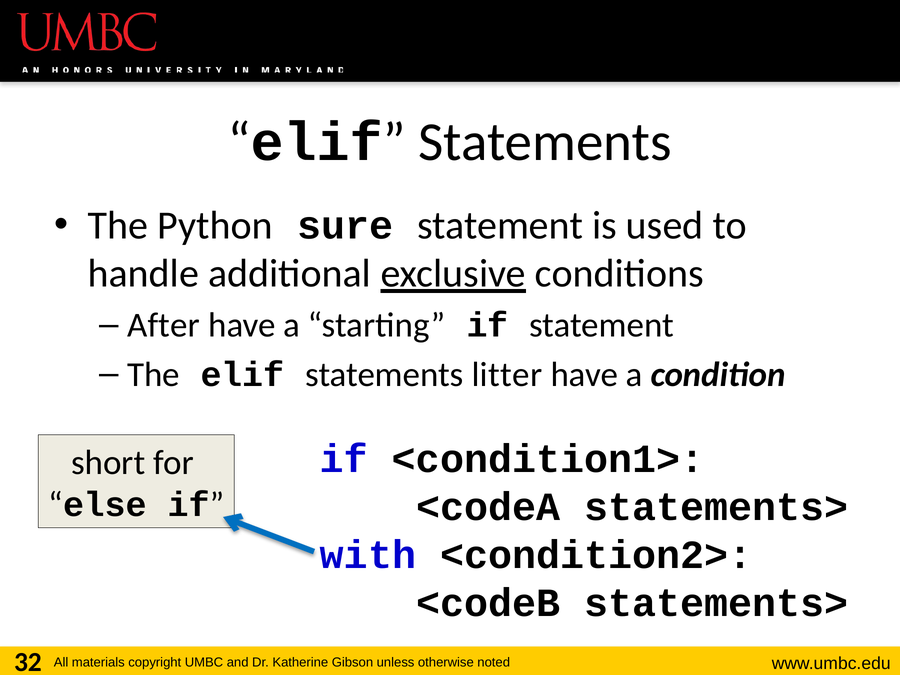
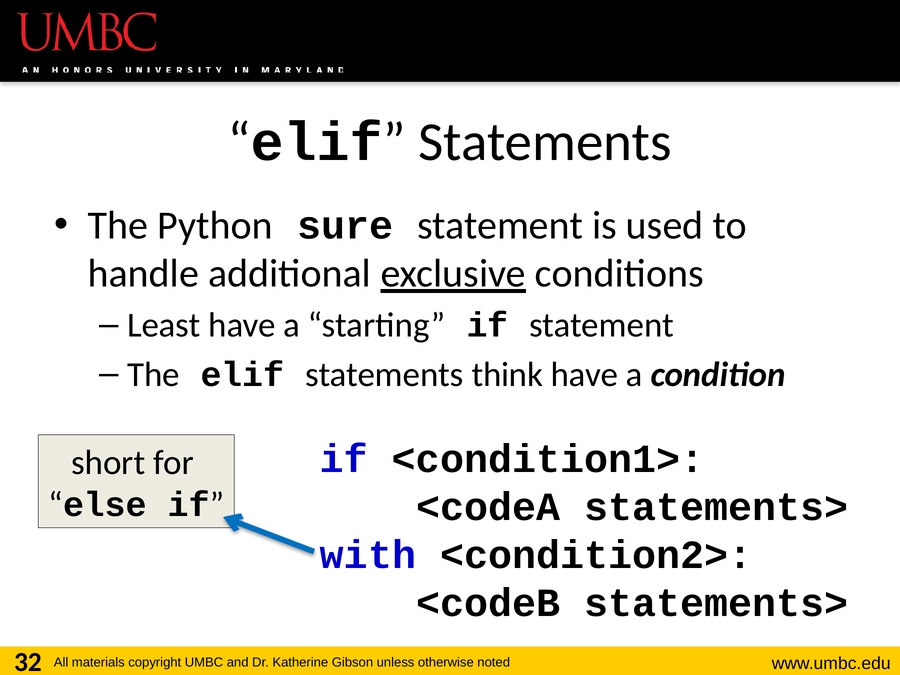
After: After -> Least
litter: litter -> think
